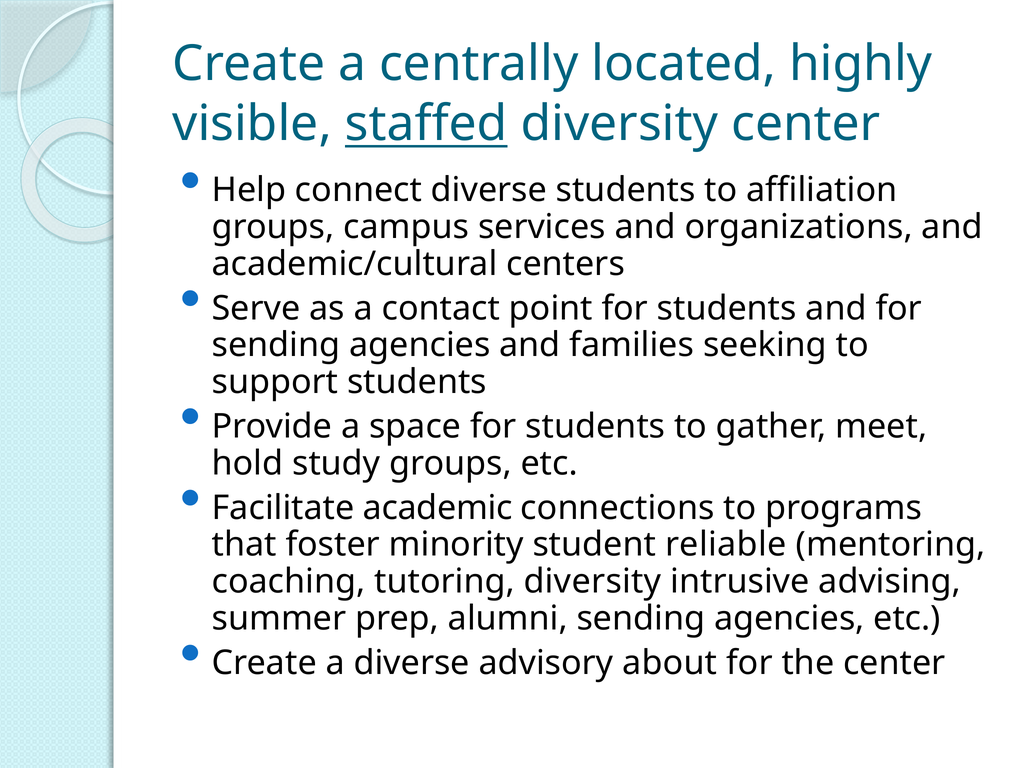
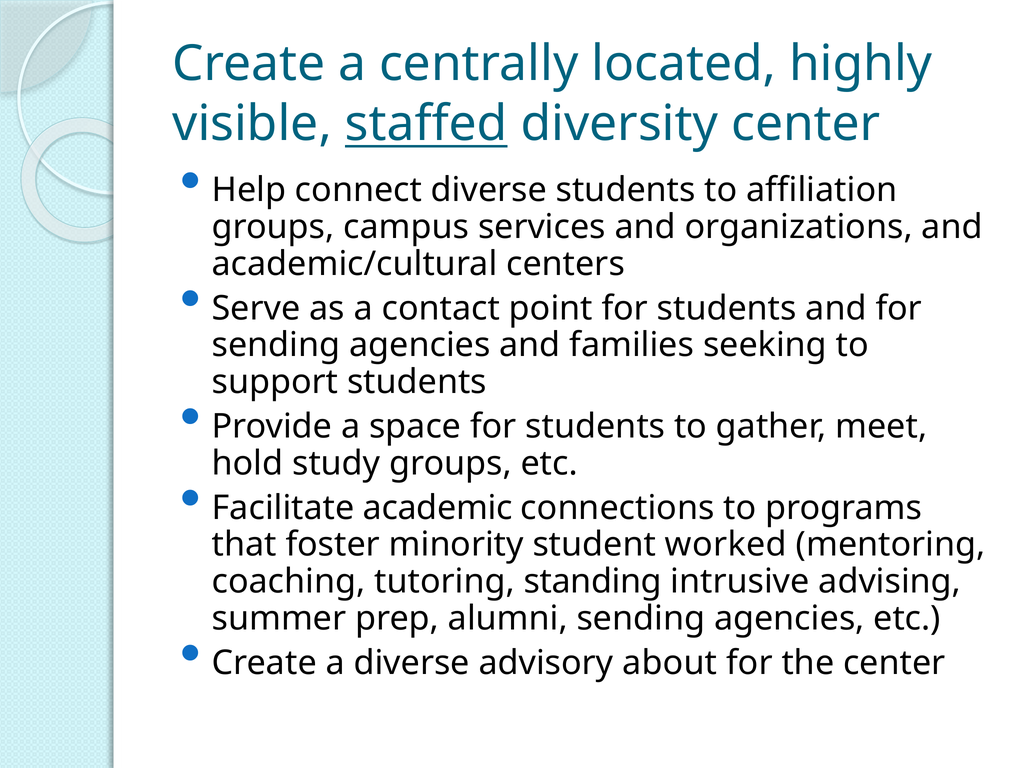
reliable: reliable -> worked
tutoring diversity: diversity -> standing
